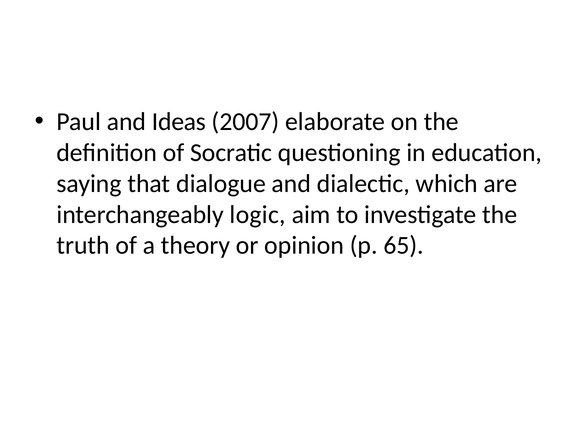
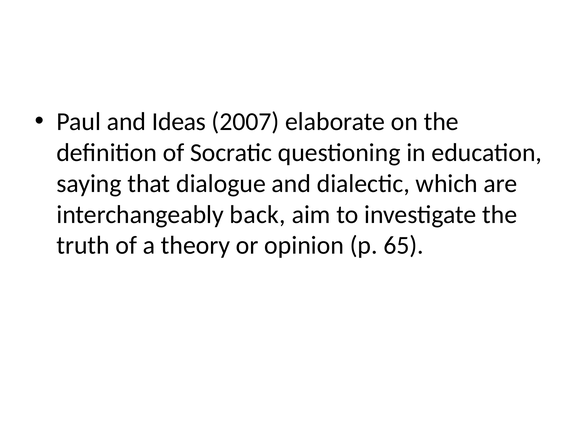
logic: logic -> back
